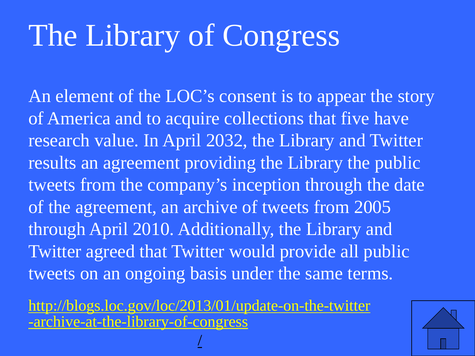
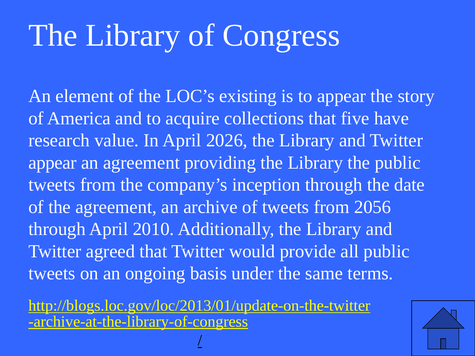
consent: consent -> existing
2032: 2032 -> 2026
results at (52, 163): results -> appear
2005: 2005 -> 2056
